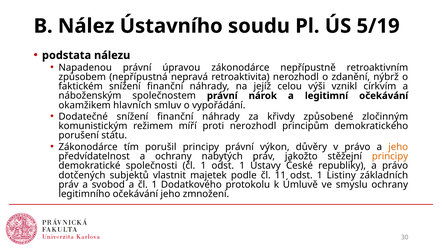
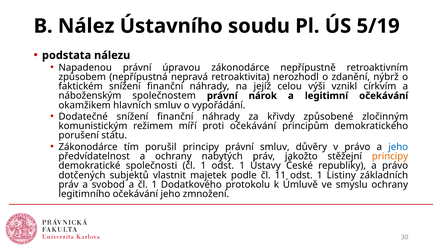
proti nerozhodl: nerozhodl -> očekávání
právní výkon: výkon -> smluv
jeho at (398, 147) colour: orange -> blue
